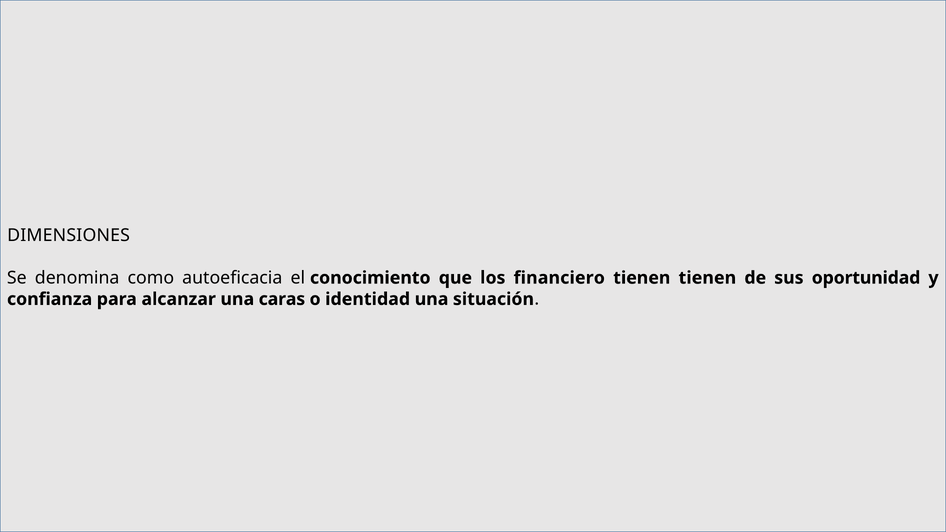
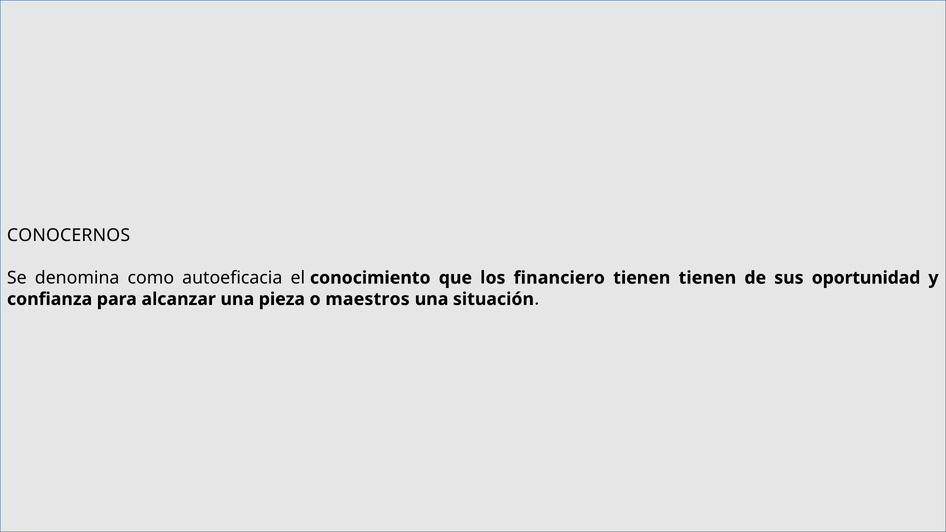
DIMENSIONES: DIMENSIONES -> CONOCERNOS
caras: caras -> pieza
identidad: identidad -> maestros
